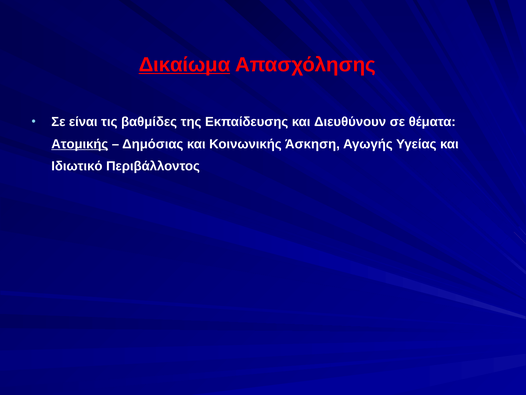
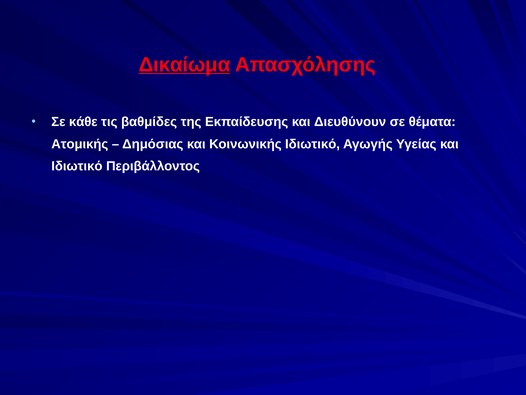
είναι: είναι -> κάθε
Ατομικής underline: present -> none
Κοινωνικής Άσκηση: Άσκηση -> Ιδιωτικό
